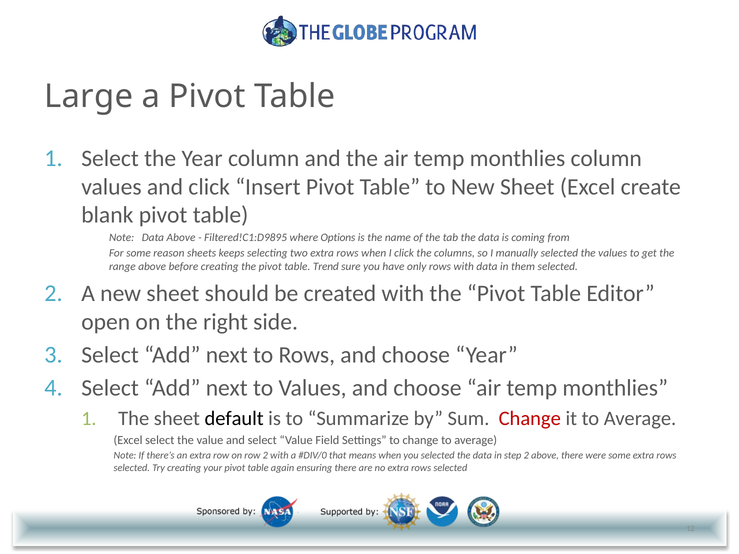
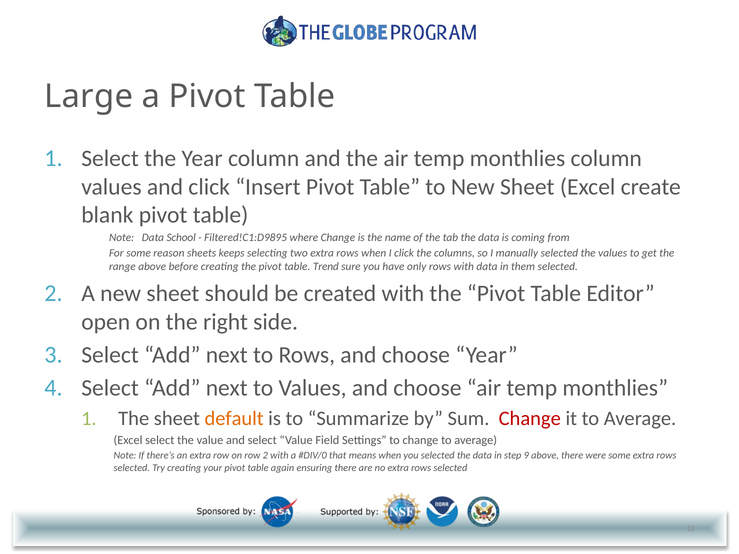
Data Above: Above -> School
where Options: Options -> Change
default colour: black -> orange
step 2: 2 -> 9
